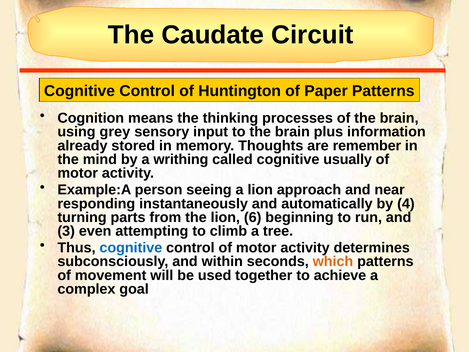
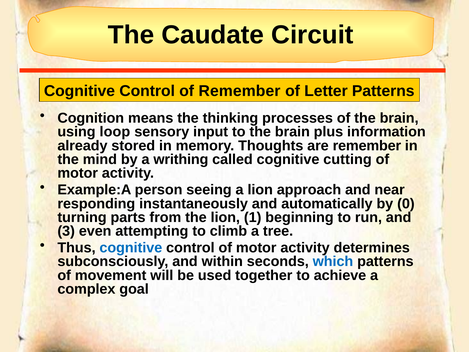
of Huntington: Huntington -> Remember
Paper: Paper -> Letter
grey: grey -> loop
usually: usually -> cutting
4: 4 -> 0
6: 6 -> 1
which colour: orange -> blue
